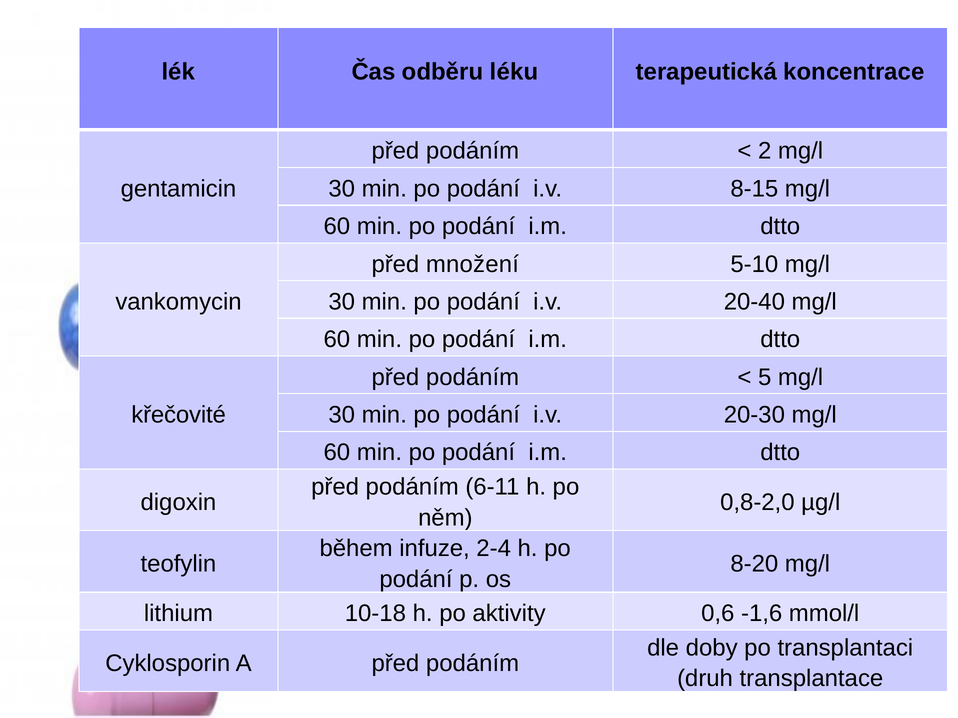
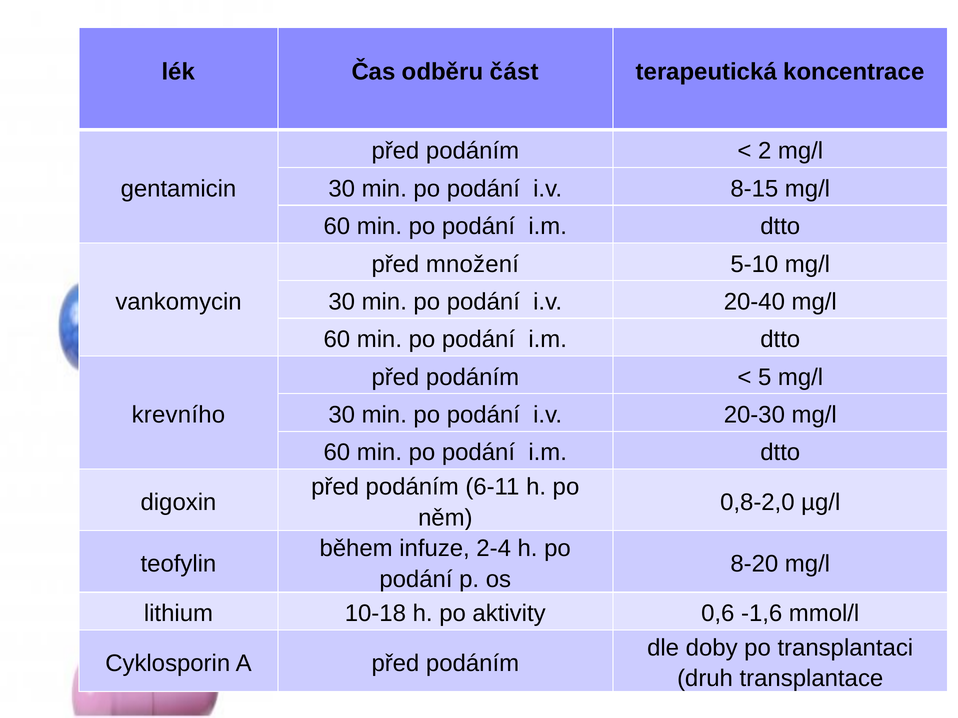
léku: léku -> část
křečovité: křečovité -> krevního
